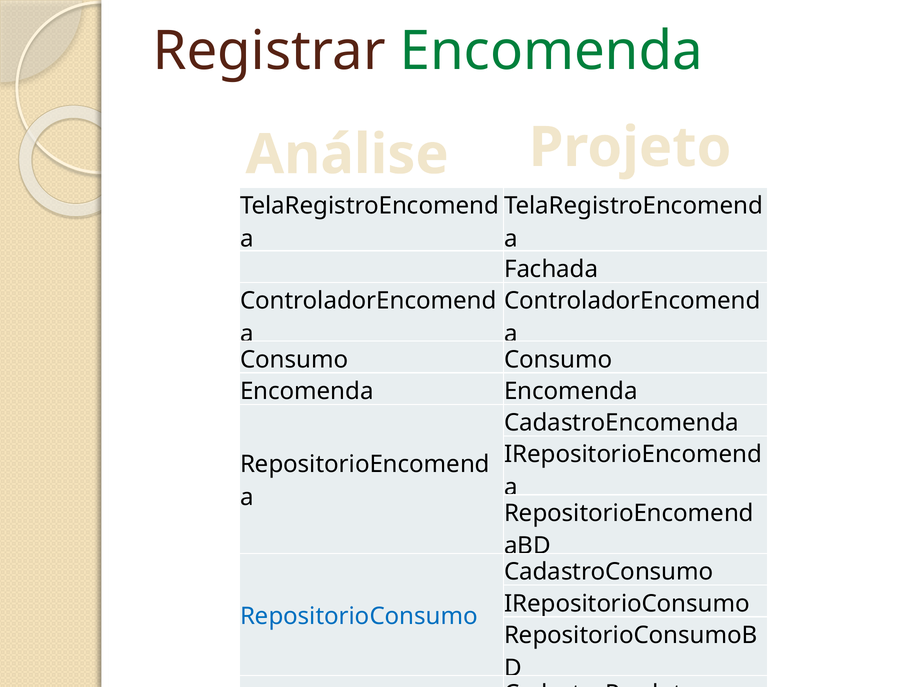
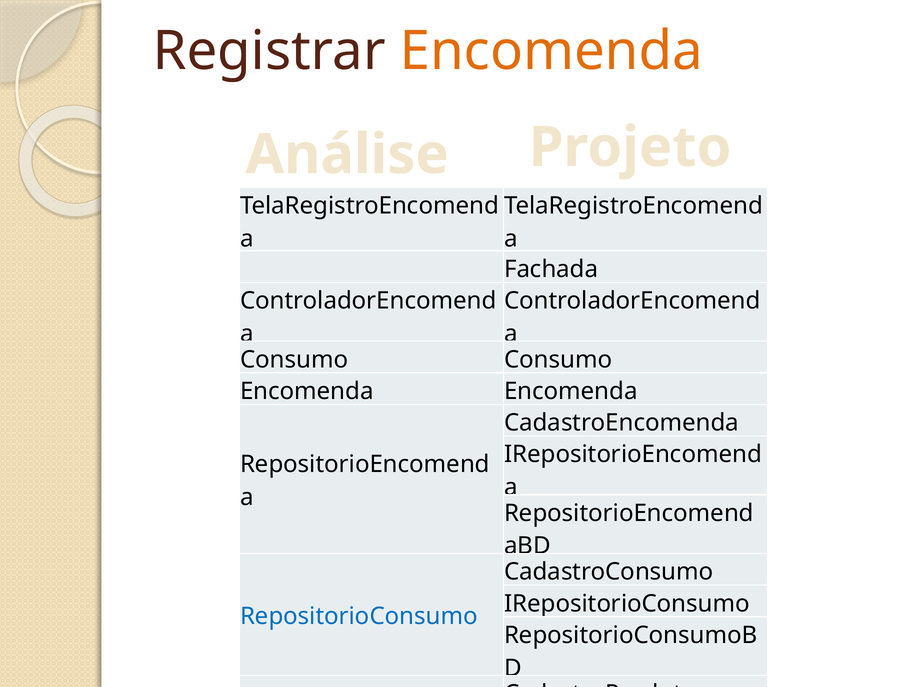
Encomenda at (551, 51) colour: green -> orange
